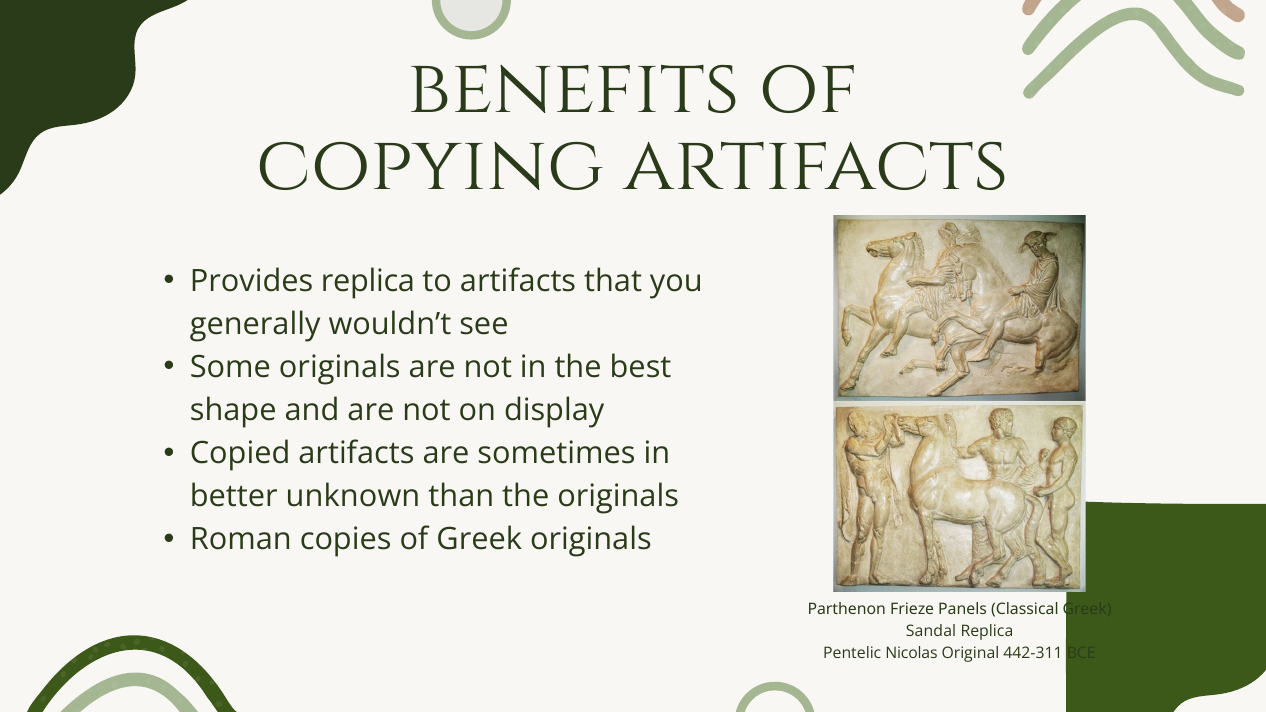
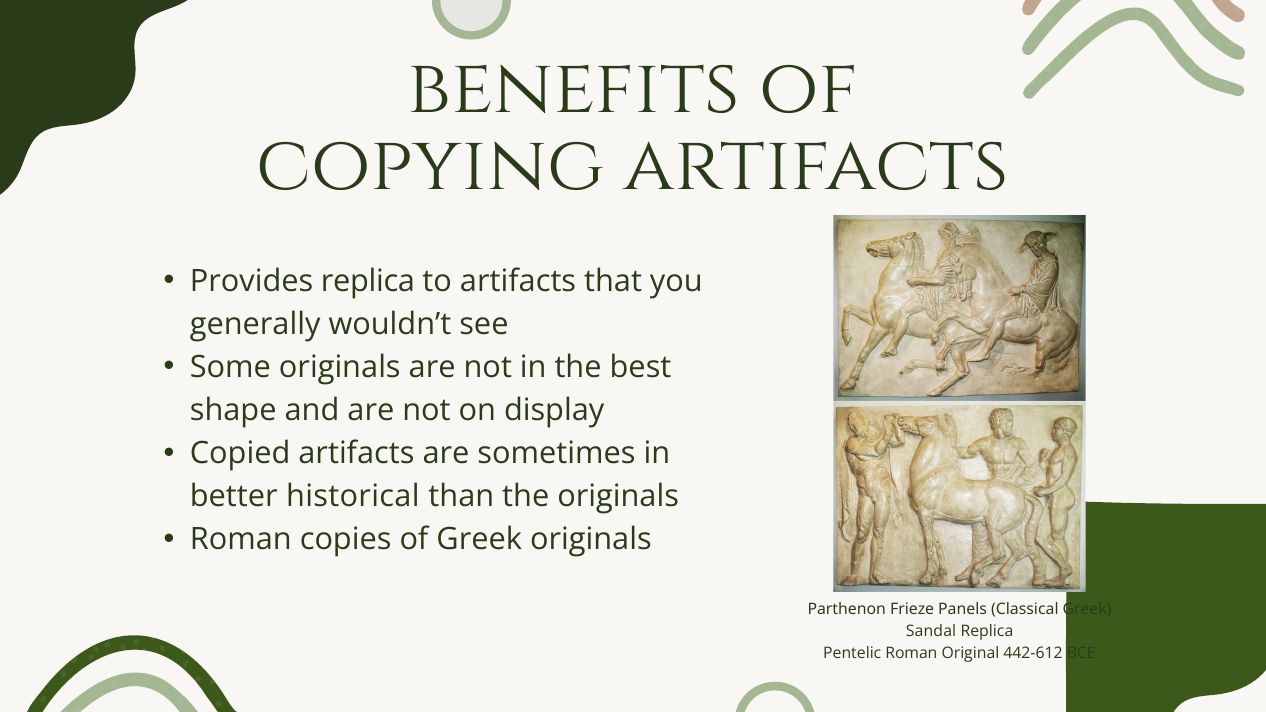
unknown: unknown -> historical
Pentelic Nicolas: Nicolas -> Roman
442-311: 442-311 -> 442-612
